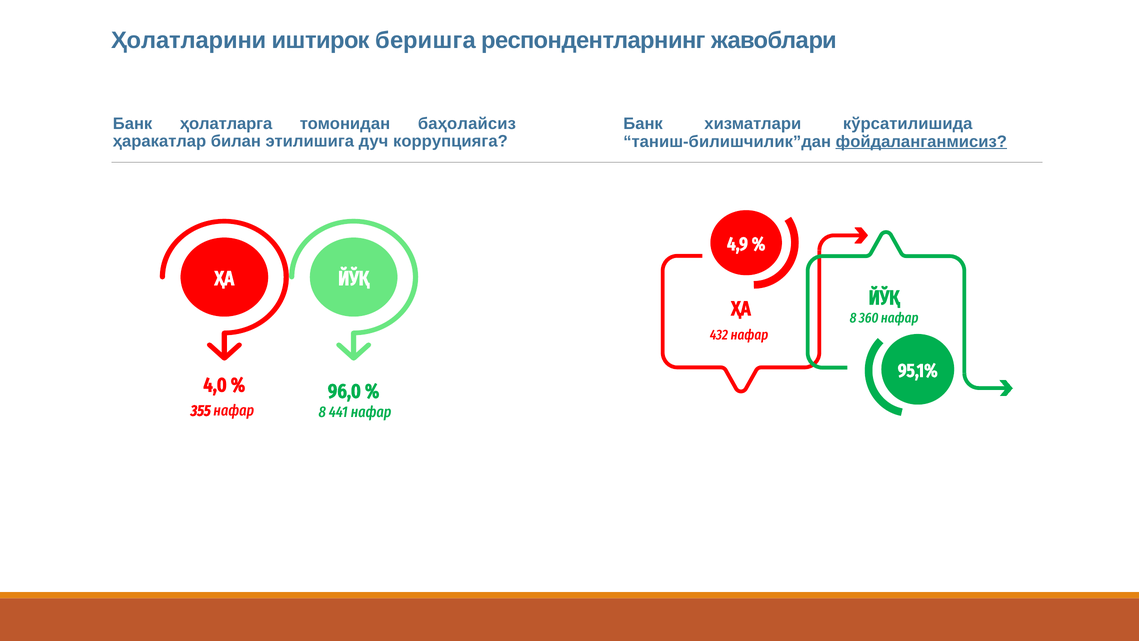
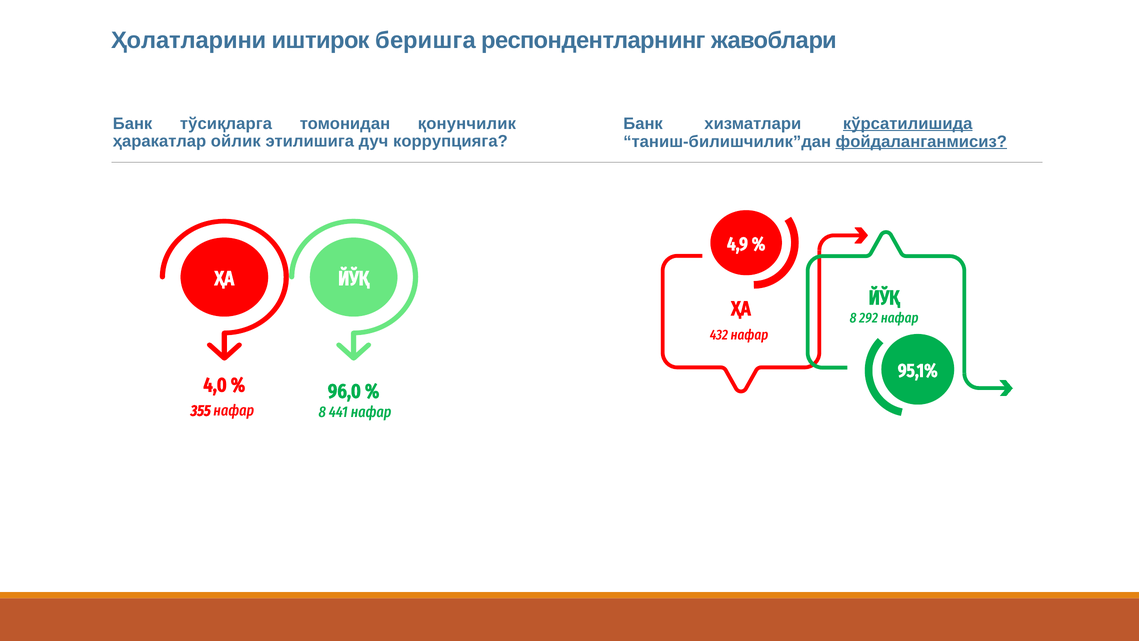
ҳолатларга: ҳолатларга -> тўсиқларга
баҳолайсиз: баҳолайсиз -> қонунчилик
кўрсатилишида underline: none -> present
билан: билан -> ойлик
360: 360 -> 292
